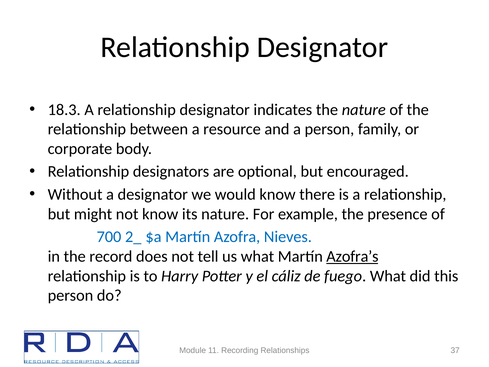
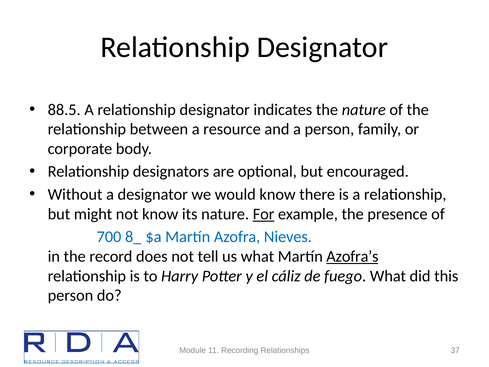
18.3: 18.3 -> 88.5
For underline: none -> present
2_: 2_ -> 8_
